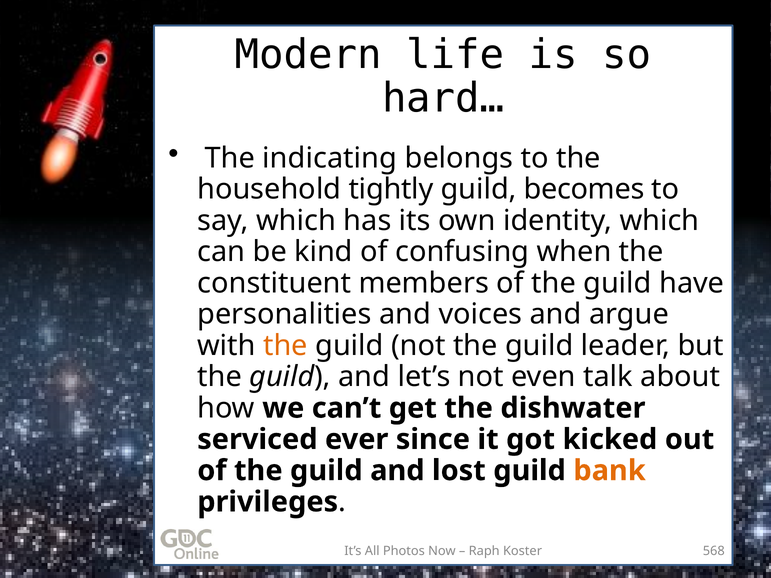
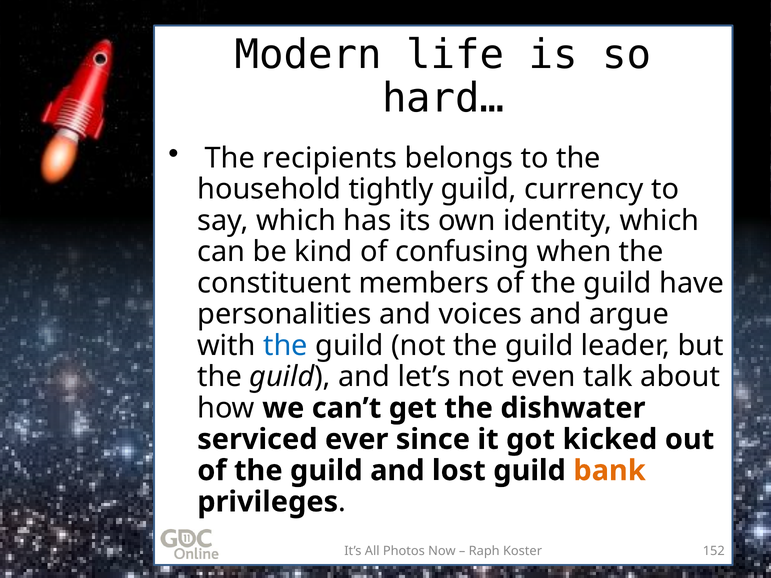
indicating: indicating -> recipients
becomes: becomes -> currency
the at (285, 346) colour: orange -> blue
568: 568 -> 152
